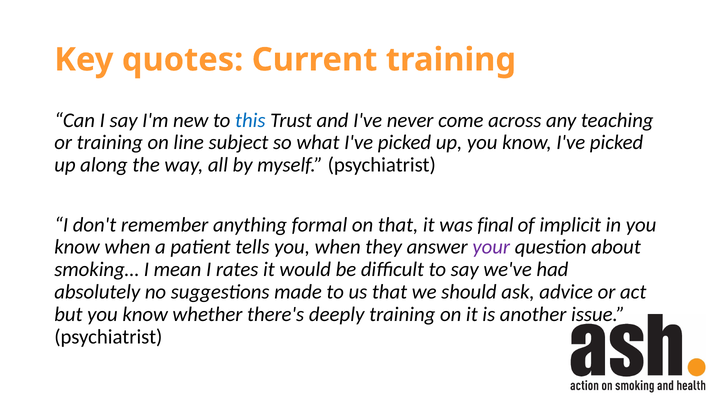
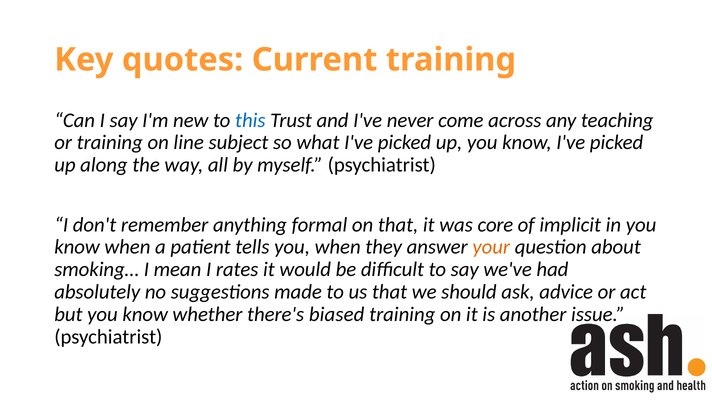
final: final -> core
your colour: purple -> orange
deeply: deeply -> biased
